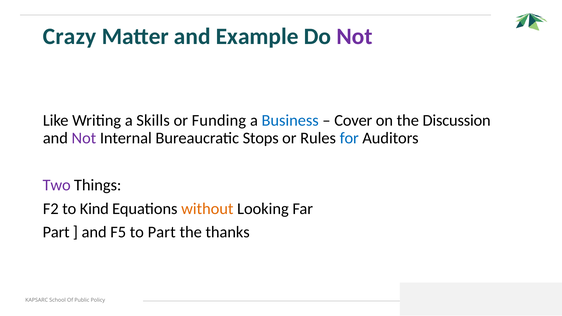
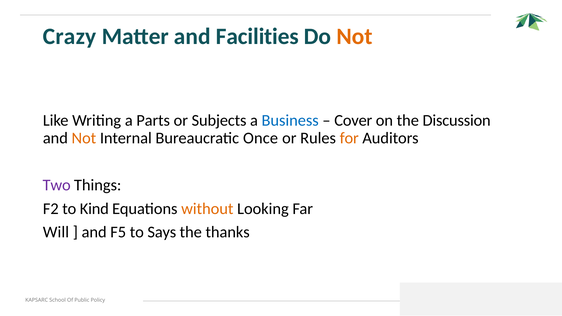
Example: Example -> Facilities
Not at (355, 37) colour: purple -> orange
Skills: Skills -> Parts
Funding: Funding -> Subjects
Not at (84, 138) colour: purple -> orange
Stops: Stops -> Once
for colour: blue -> orange
Part at (56, 232): Part -> Will
to Part: Part -> Says
